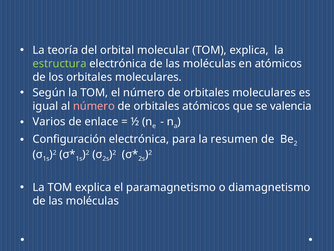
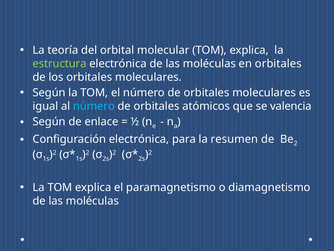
en atómicos: atómicos -> orbitales
número at (94, 106) colour: pink -> light blue
Varios at (49, 121): Varios -> Según
